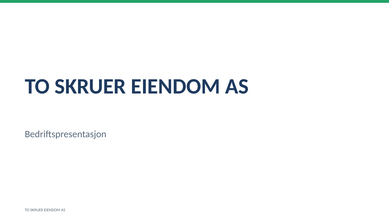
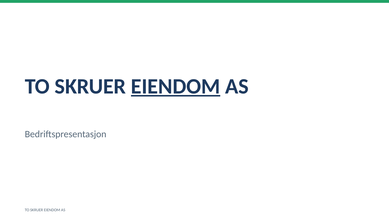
EIENDOM at (176, 86) underline: none -> present
